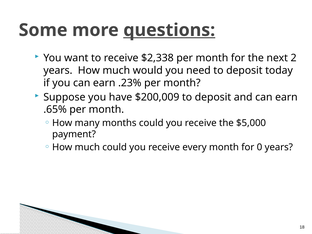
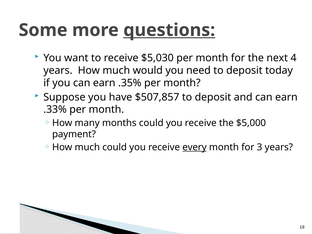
$2,338: $2,338 -> $5,030
2: 2 -> 4
.23%: .23% -> .35%
$200,009: $200,009 -> $507,857
.65%: .65% -> .33%
every underline: none -> present
0: 0 -> 3
